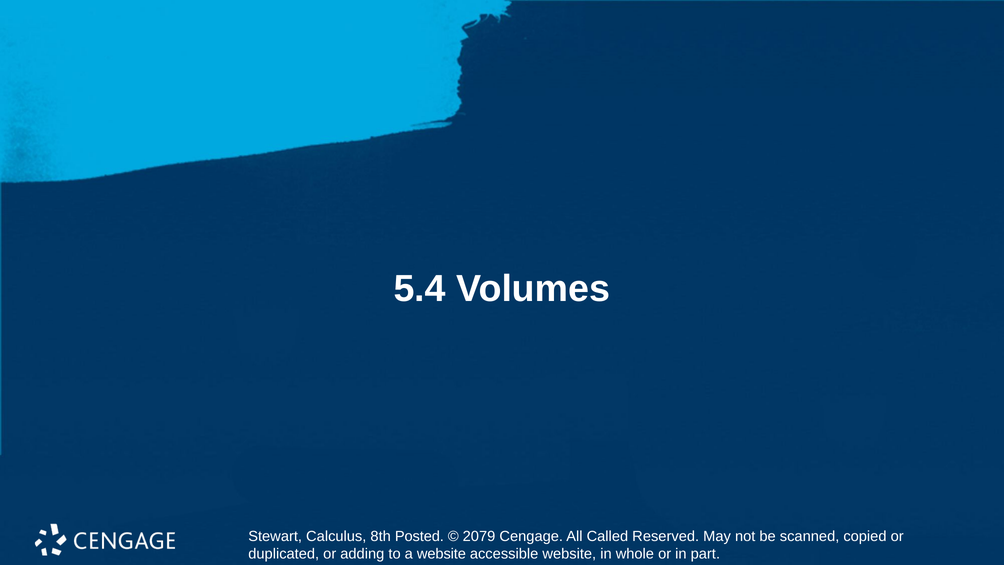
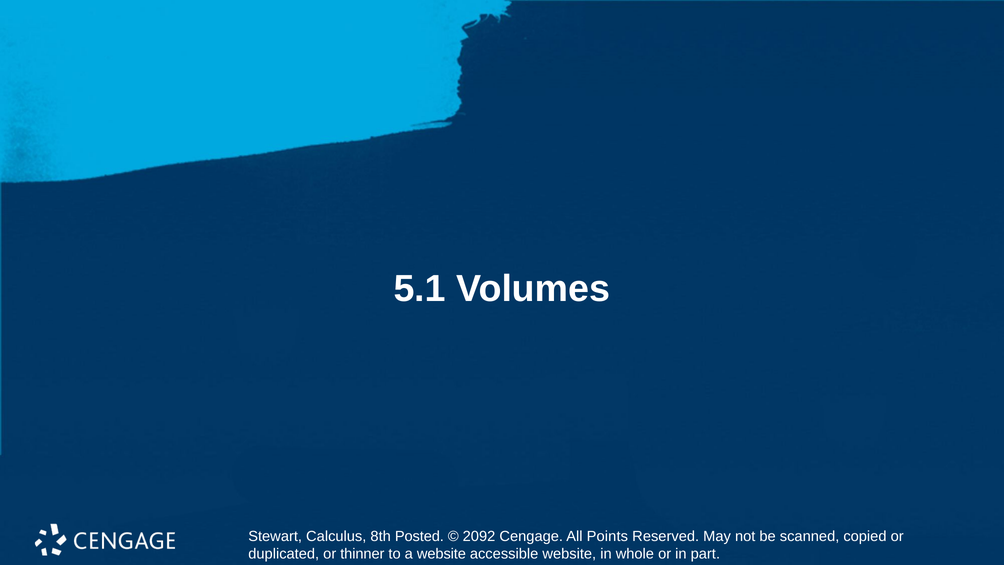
5.4: 5.4 -> 5.1
2079: 2079 -> 2092
Called: Called -> Points
adding: adding -> thinner
